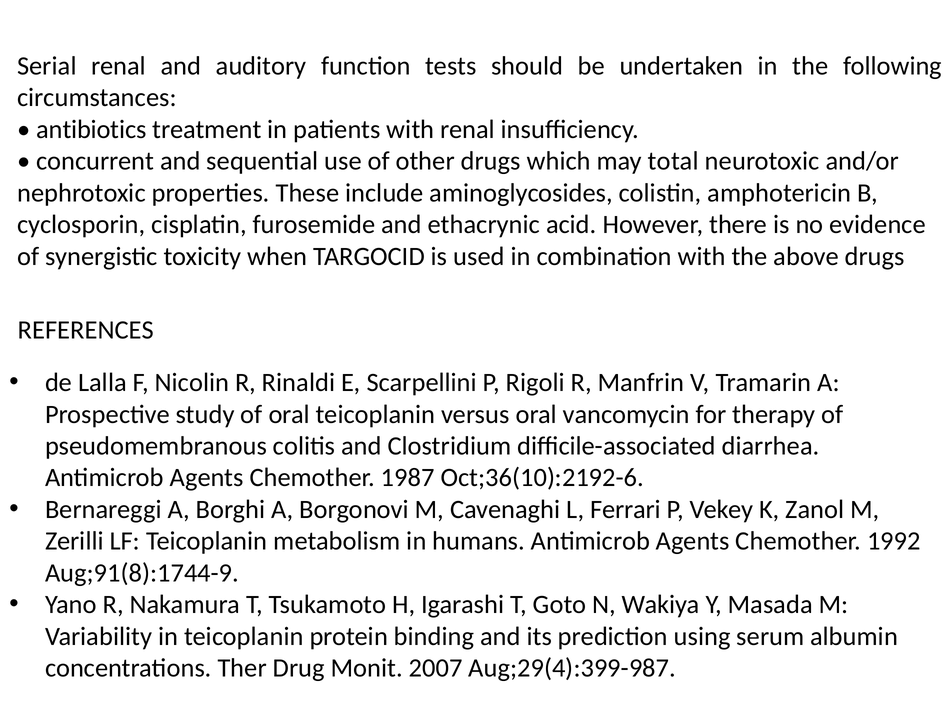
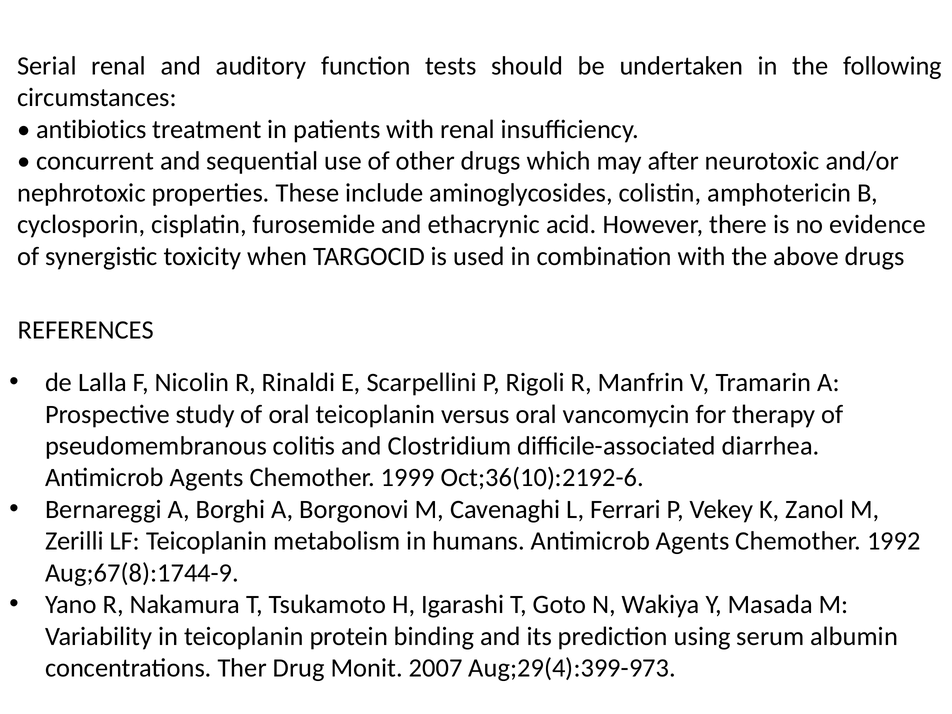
total: total -> after
1987: 1987 -> 1999
Aug;91(8):1744-9: Aug;91(8):1744-9 -> Aug;67(8):1744-9
Aug;29(4):399-987: Aug;29(4):399-987 -> Aug;29(4):399-973
